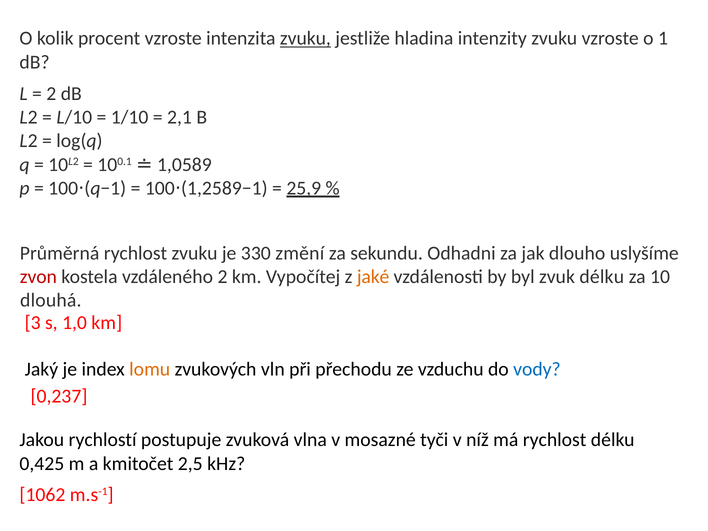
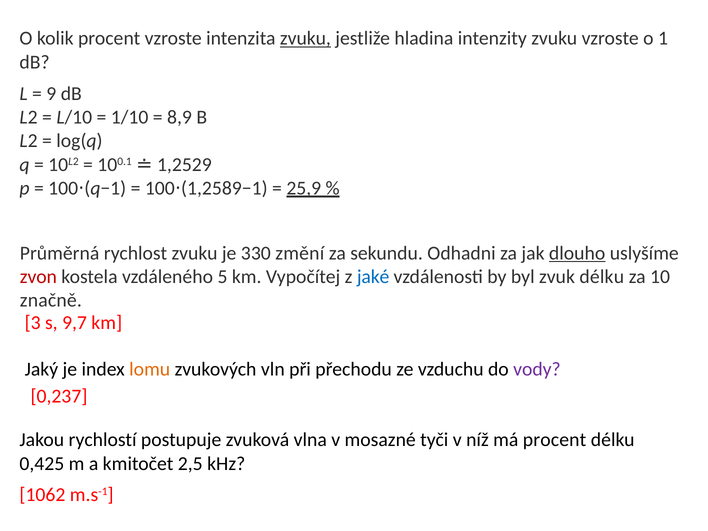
2 at (51, 94): 2 -> 9
2,1: 2,1 -> 8,9
1,0589: 1,0589 -> 1,2529
dlouho underline: none -> present
vzdáleného 2: 2 -> 5
jaké colour: orange -> blue
dlouhá: dlouhá -> značně
1,0: 1,0 -> 9,7
vody colour: blue -> purple
má rychlost: rychlost -> procent
